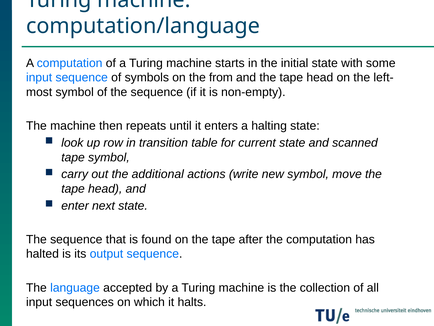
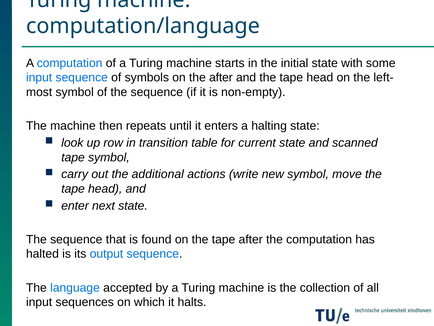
the from: from -> after
